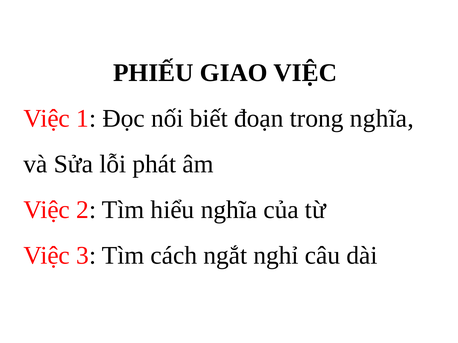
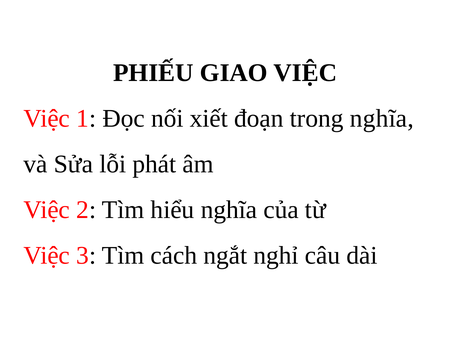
biết: biết -> xiết
